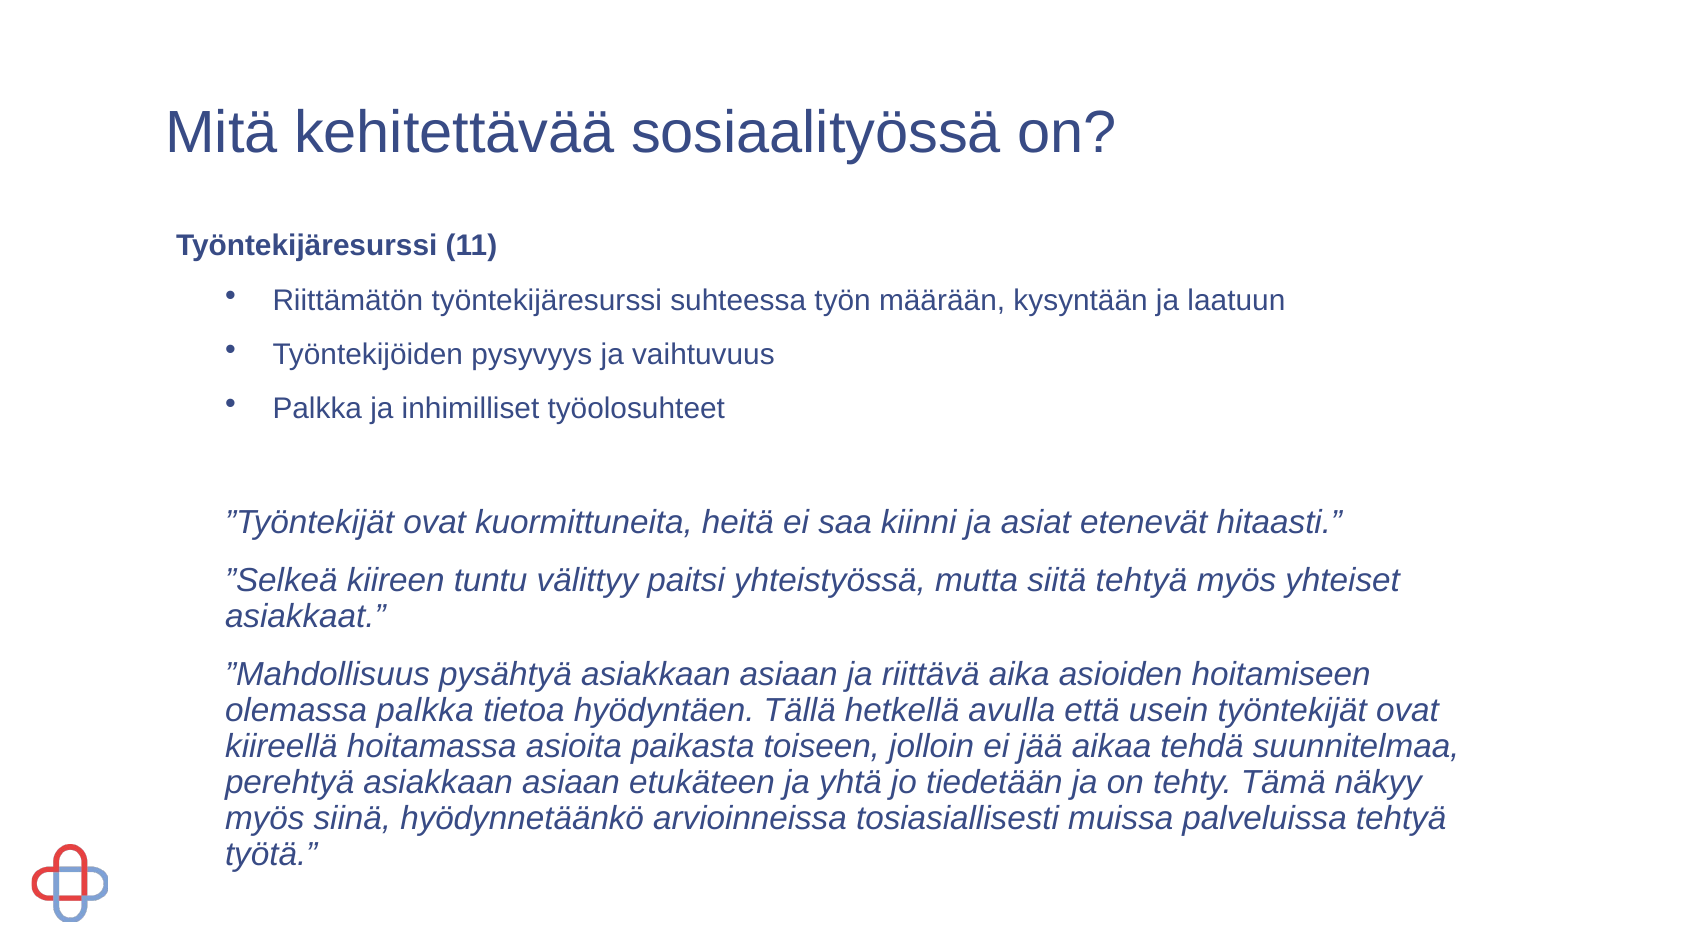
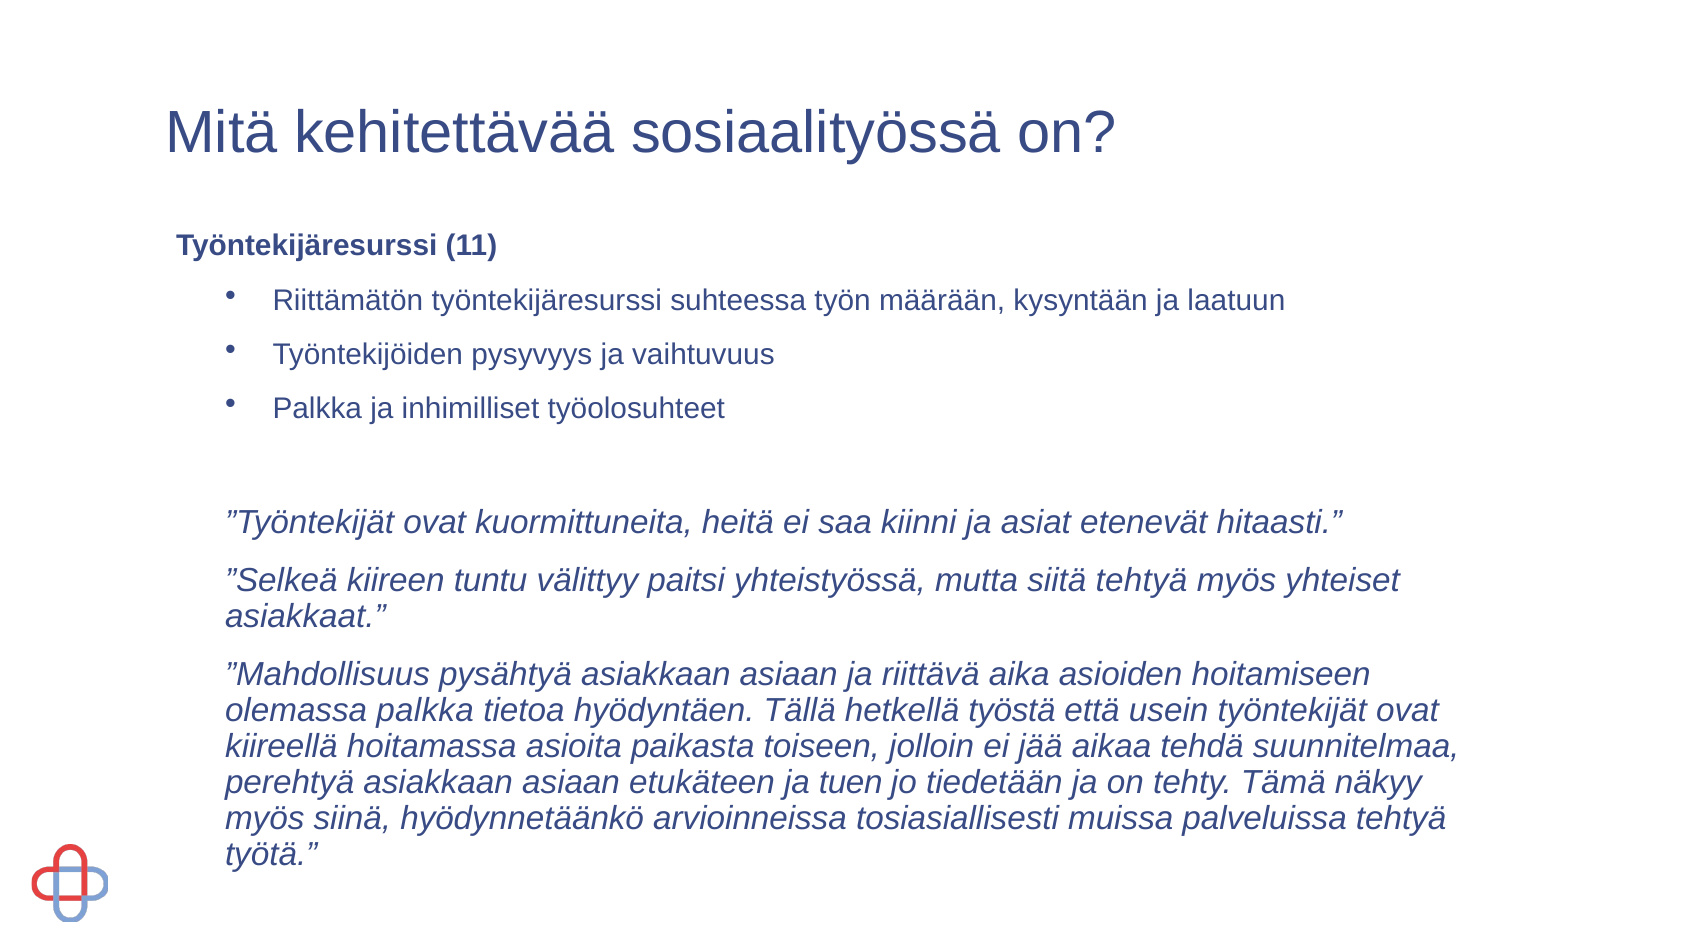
avulla: avulla -> työstä
yhtä: yhtä -> tuen
